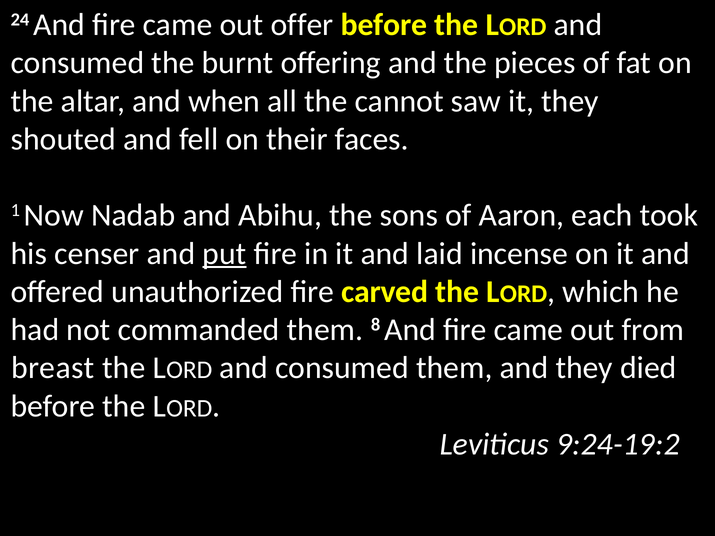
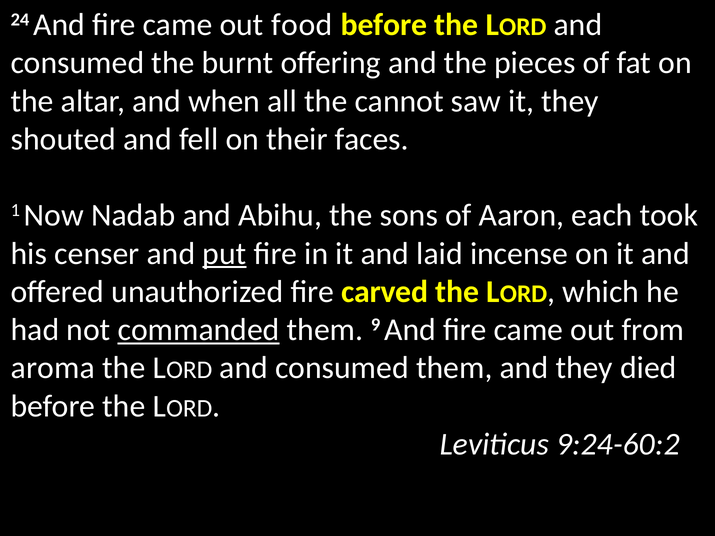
offer: offer -> food
commanded underline: none -> present
8: 8 -> 9
breast: breast -> aroma
9:24-19:2: 9:24-19:2 -> 9:24-60:2
